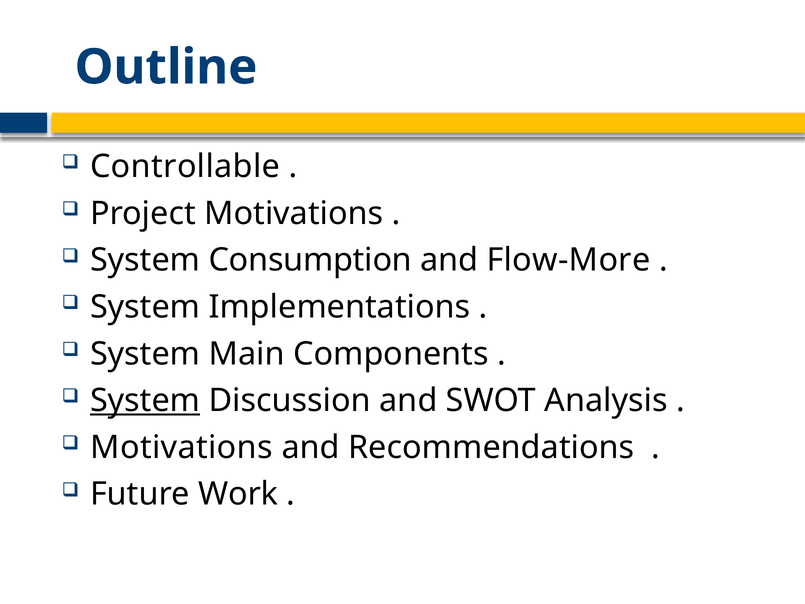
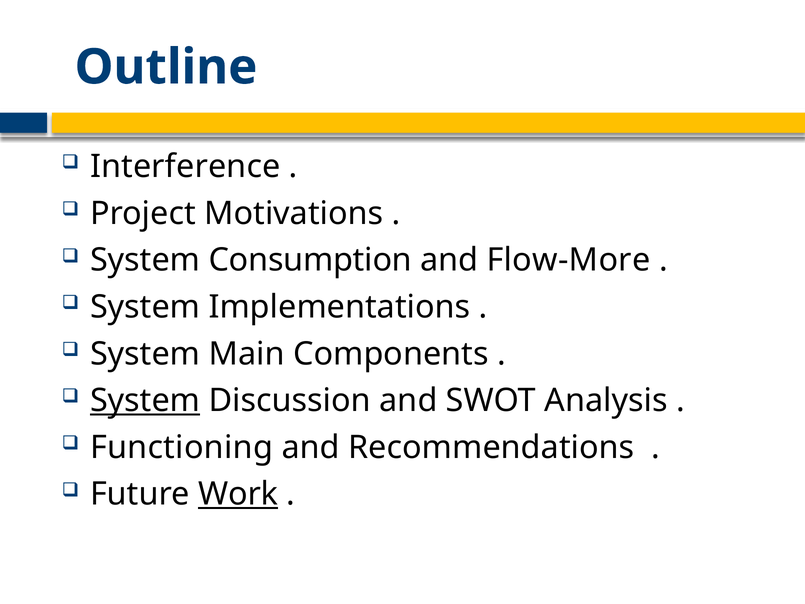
Controllable: Controllable -> Interference
Motivations at (181, 447): Motivations -> Functioning
Work underline: none -> present
